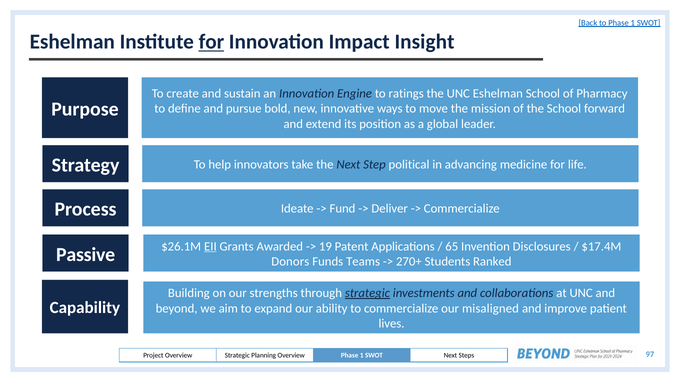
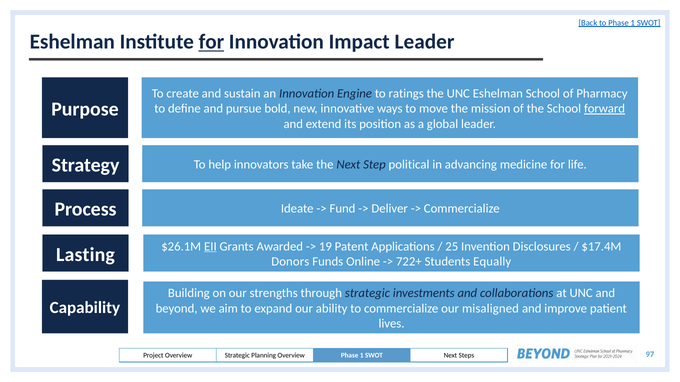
Impact Insight: Insight -> Leader
forward underline: none -> present
Passive: Passive -> Lasting
65: 65 -> 25
Teams: Teams -> Online
270+: 270+ -> 722+
Ranked: Ranked -> Equally
strategic at (367, 293) underline: present -> none
